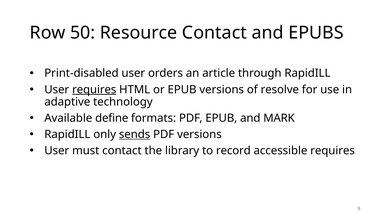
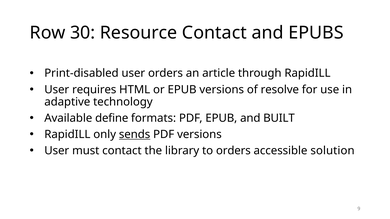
50: 50 -> 30
requires at (94, 90) underline: present -> none
MARK: MARK -> BUILT
to record: record -> orders
accessible requires: requires -> solution
